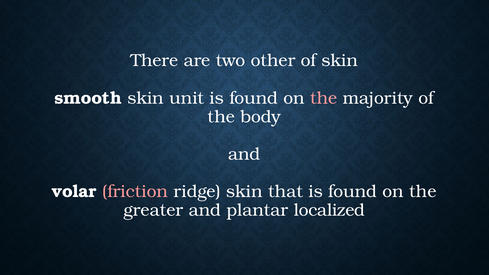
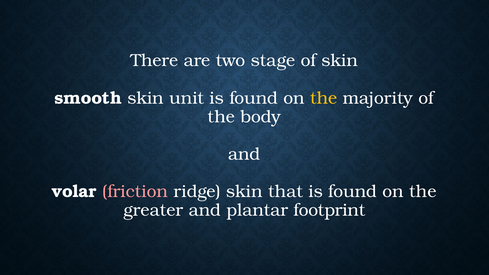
other: other -> stage
the at (324, 98) colour: pink -> yellow
localized: localized -> footprint
